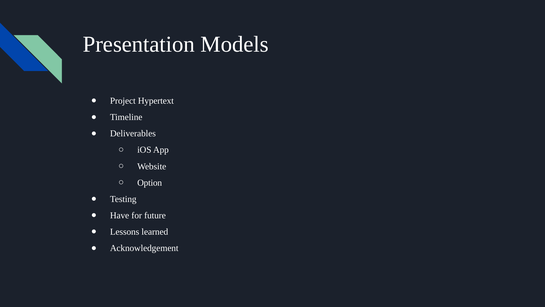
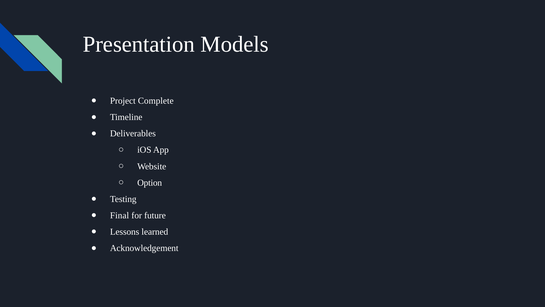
Hypertext: Hypertext -> Complete
Have: Have -> Final
